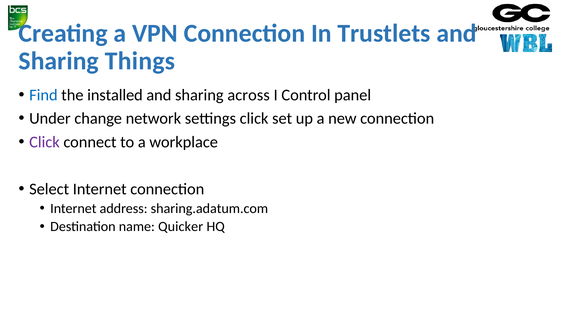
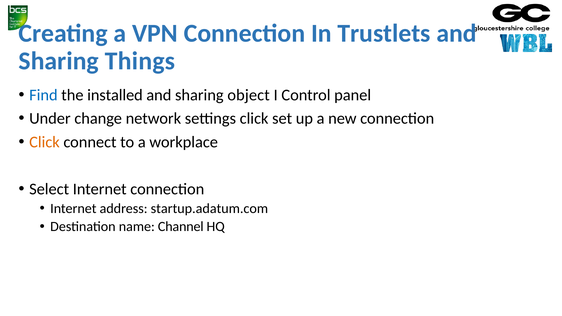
across: across -> object
Click at (44, 142) colour: purple -> orange
sharing.adatum.com: sharing.adatum.com -> startup.adatum.com
Quicker: Quicker -> Channel
